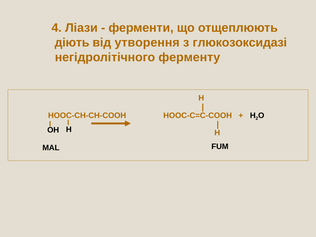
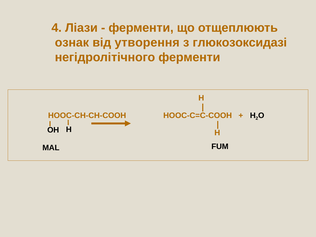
діють: діють -> ознак
негідролітічного ферменту: ферменту -> ферменти
